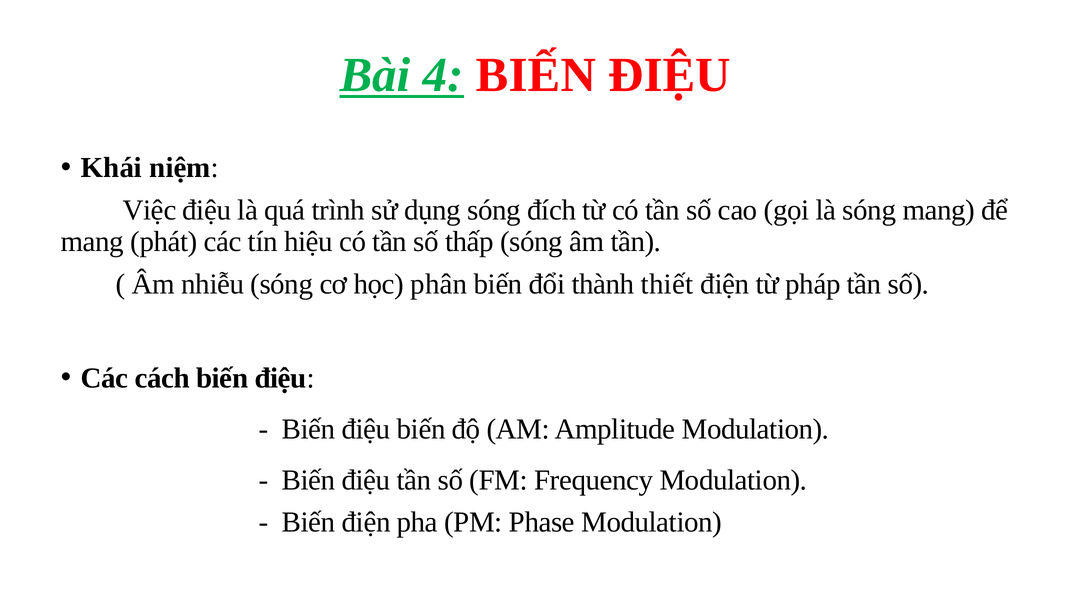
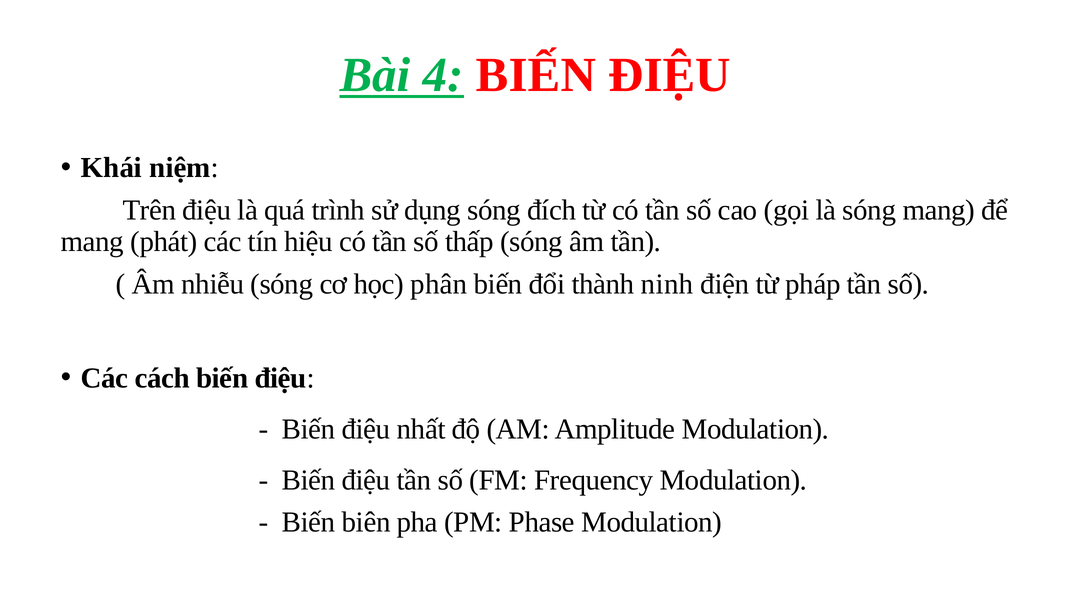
Việc: Việc -> Trên
thiết: thiết -> ninh
điệu biến: biến -> nhất
Biến điện: điện -> biên
